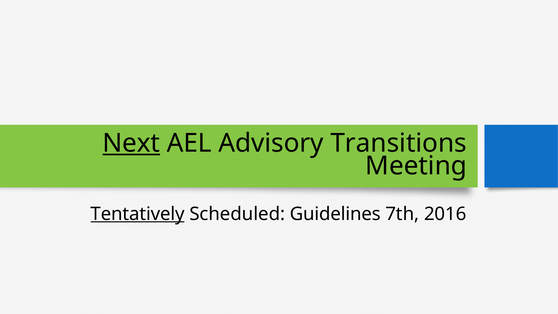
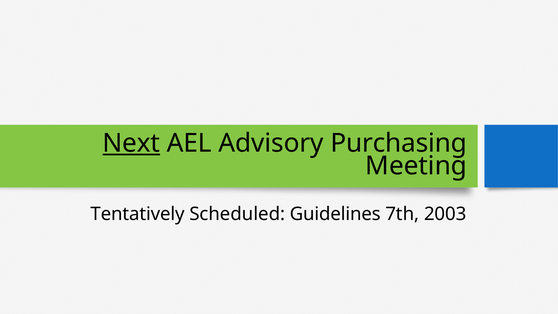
Transitions: Transitions -> Purchasing
Tentatively underline: present -> none
2016: 2016 -> 2003
